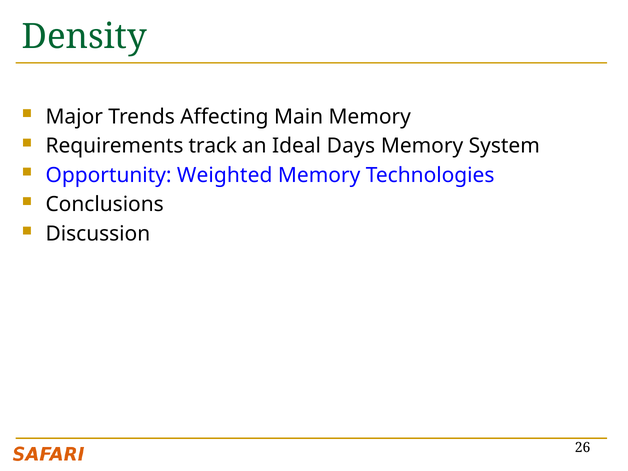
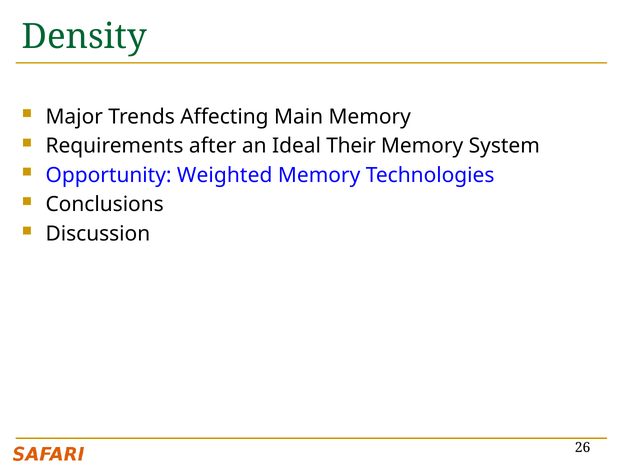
track: track -> after
Days: Days -> Their
